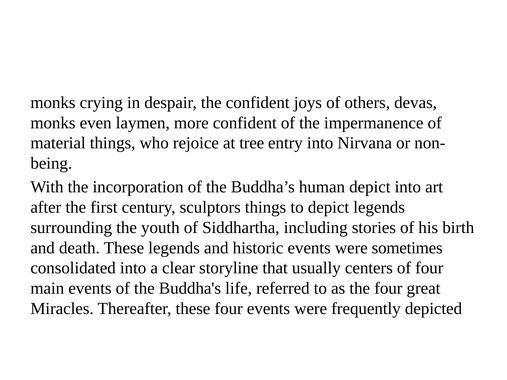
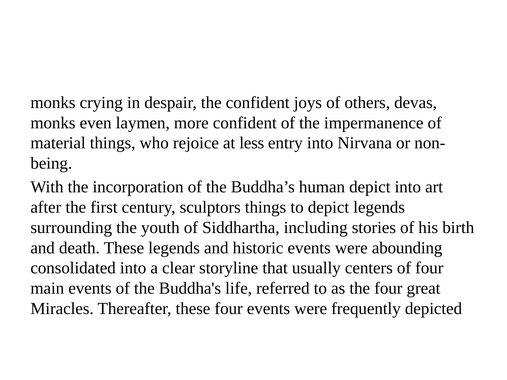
tree: tree -> less
sometimes: sometimes -> abounding
